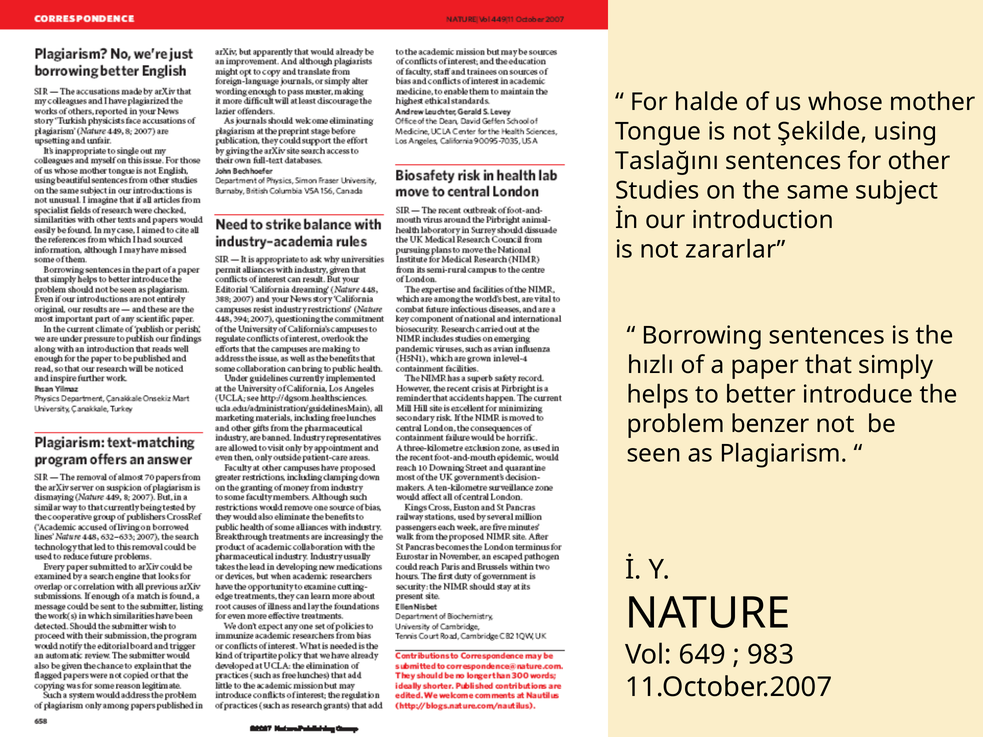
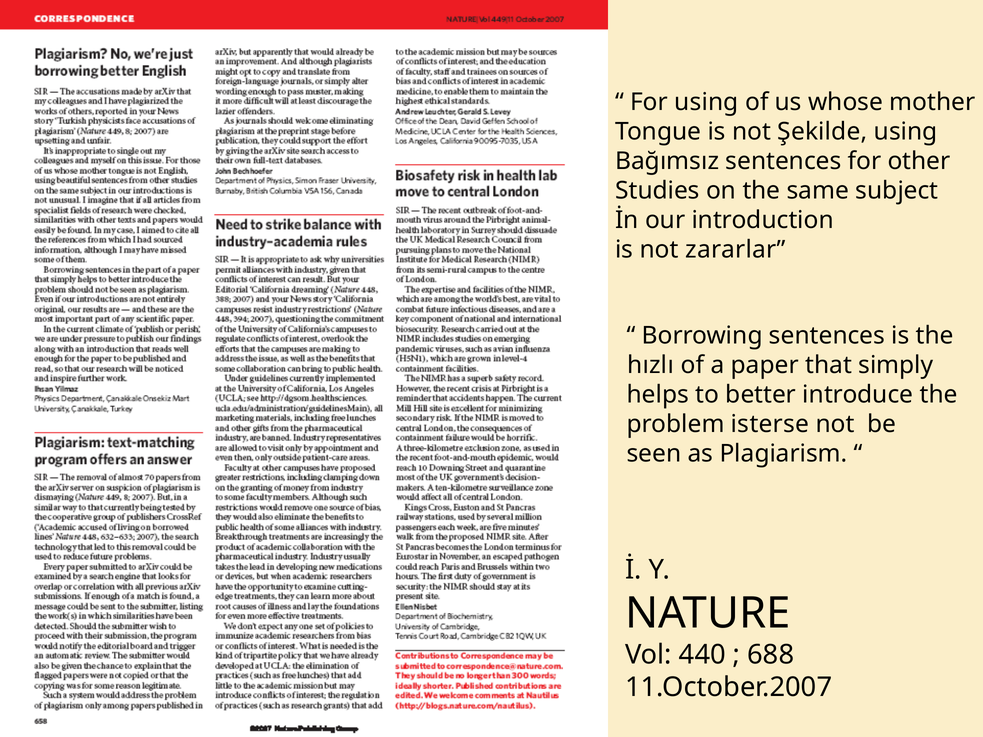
For halde: halde -> using
Taslağını: Taslağını -> Bağımsız
benzer: benzer -> isterse
649: 649 -> 440
983: 983 -> 688
